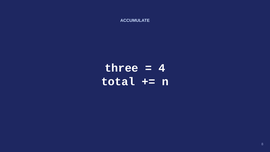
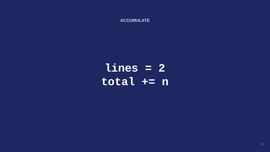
three: three -> lines
4: 4 -> 2
